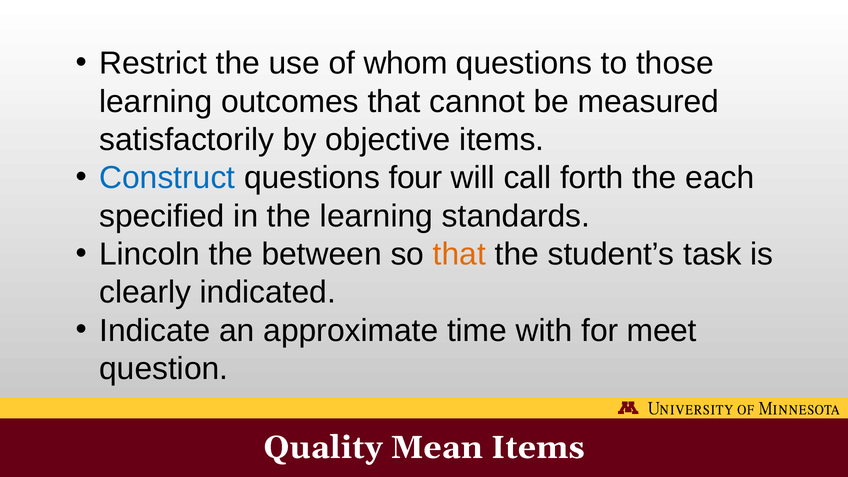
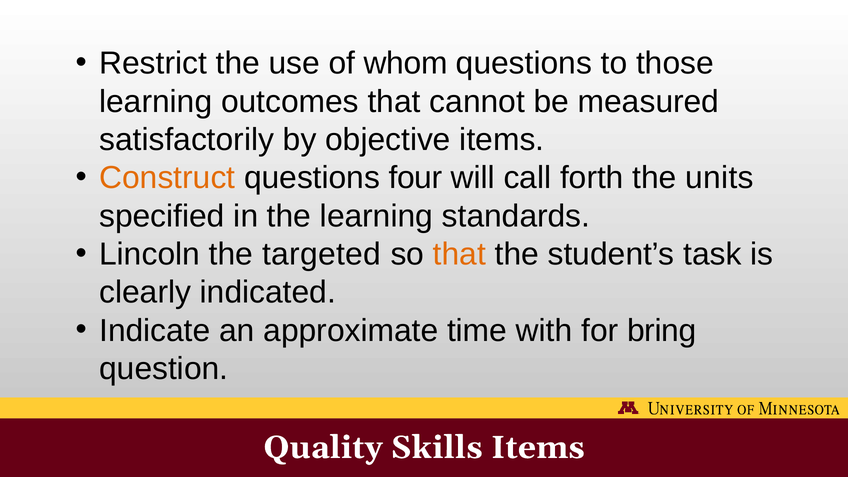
Construct colour: blue -> orange
each: each -> units
between: between -> targeted
meet: meet -> bring
Mean: Mean -> Skills
